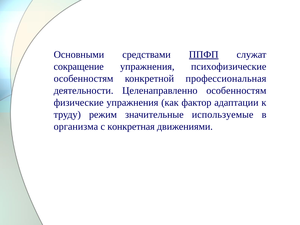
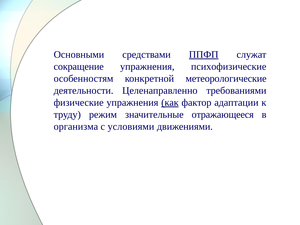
профессиональная: профессиональная -> метеорологические
Целенаправленно особенностям: особенностям -> требованиями
как underline: none -> present
используемые: используемые -> отражающееся
конкретная: конкретная -> условиями
